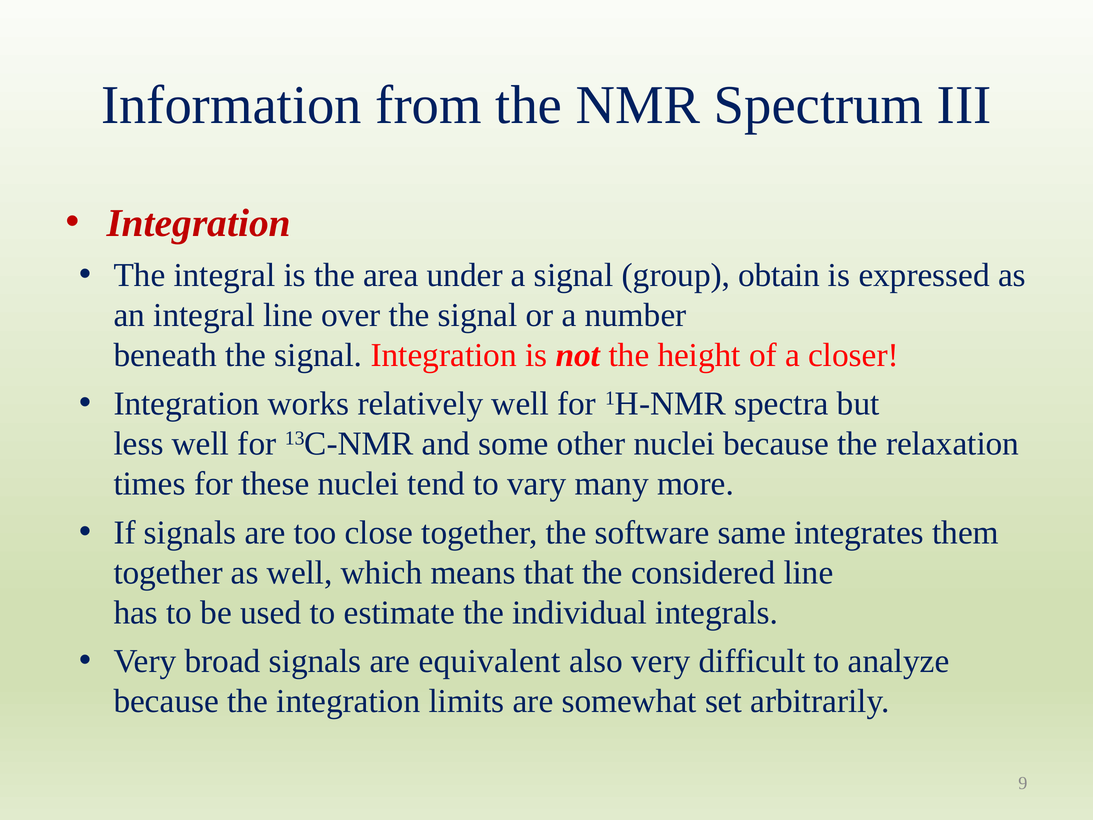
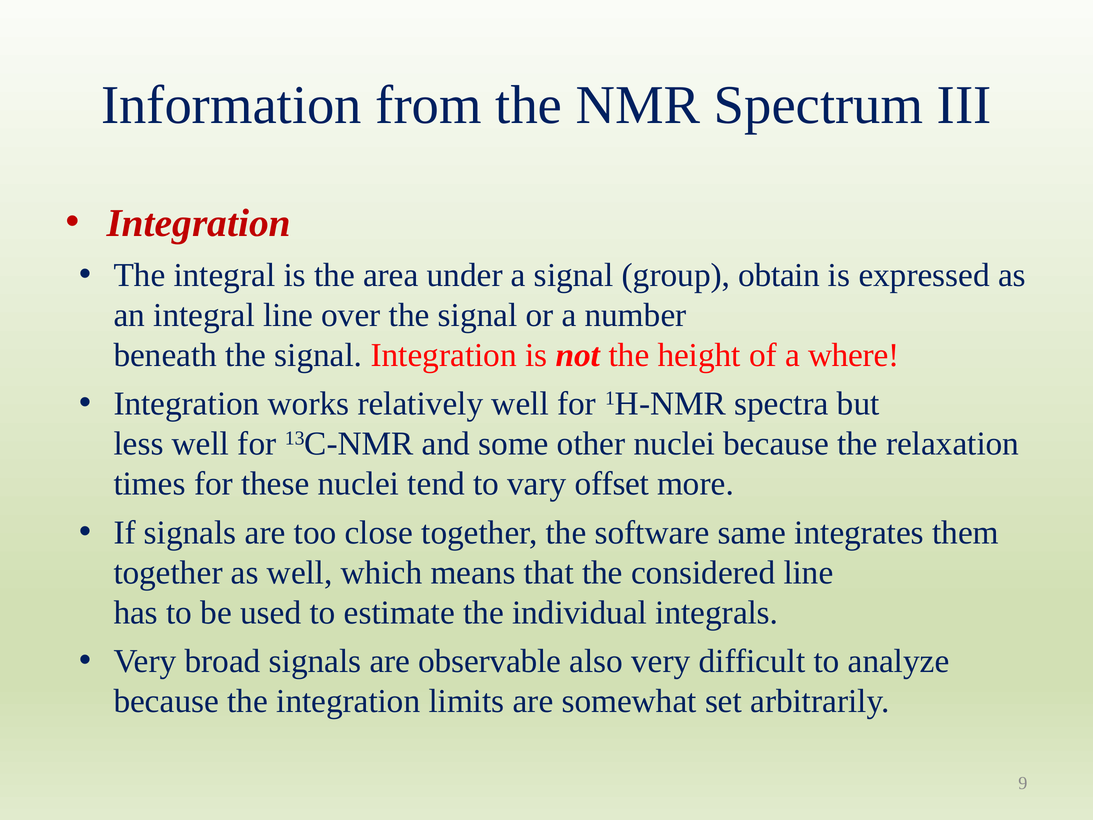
closer: closer -> where
many: many -> offset
equivalent: equivalent -> observable
